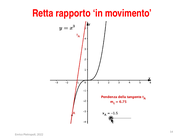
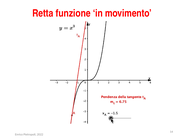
rapporto: rapporto -> funzione
